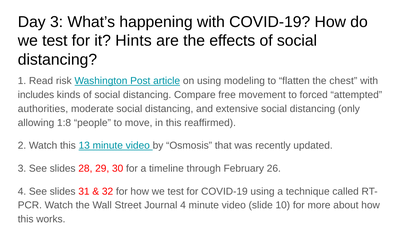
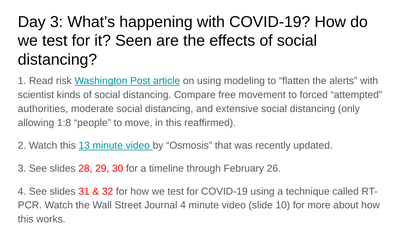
Hints: Hints -> Seen
chest: chest -> alerts
includes: includes -> scientist
